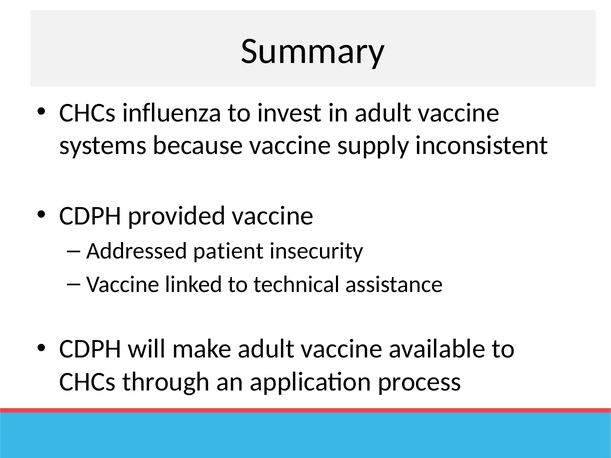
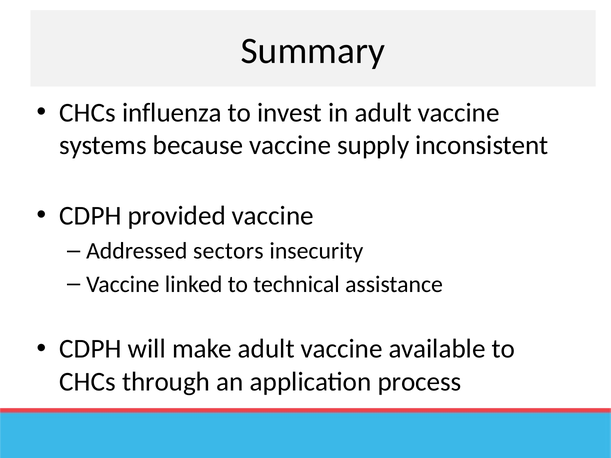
patient: patient -> sectors
